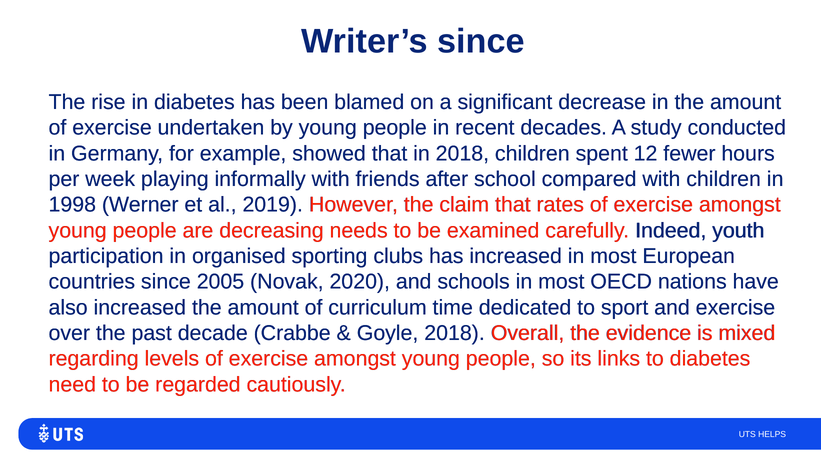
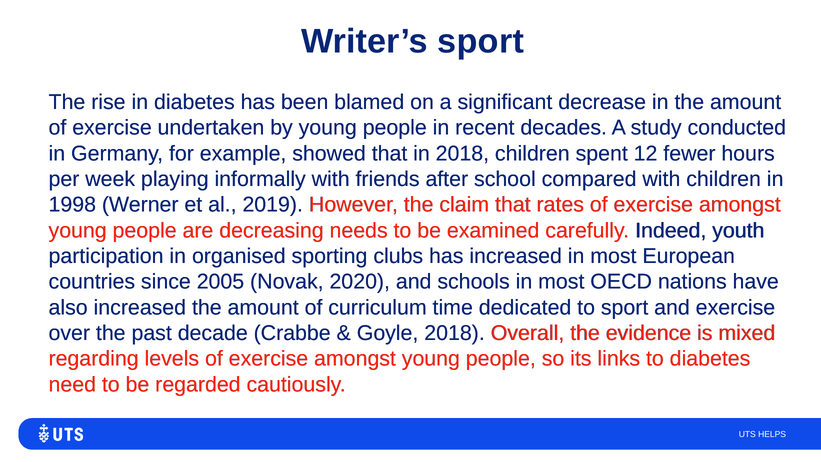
Writer’s since: since -> sport
